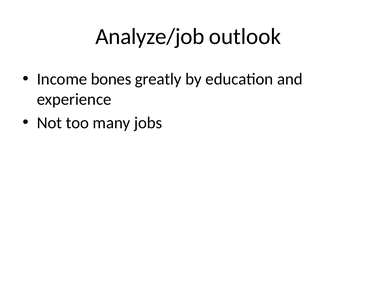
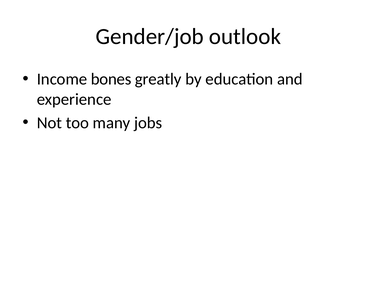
Analyze/job: Analyze/job -> Gender/job
